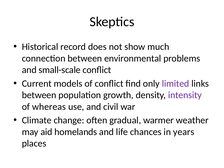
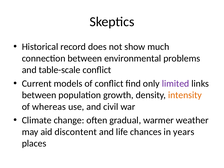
small-scale: small-scale -> table-scale
intensity colour: purple -> orange
homelands: homelands -> discontent
